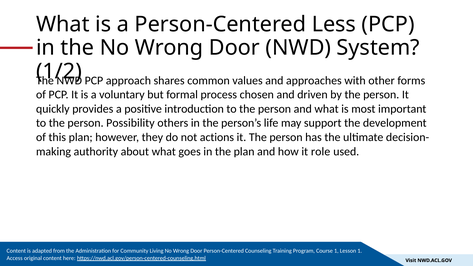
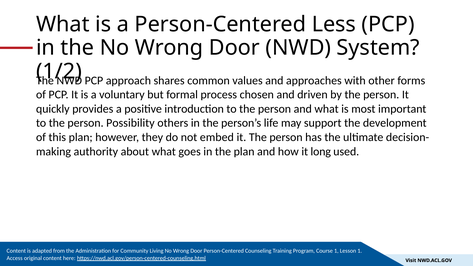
actions: actions -> embed
role: role -> long
